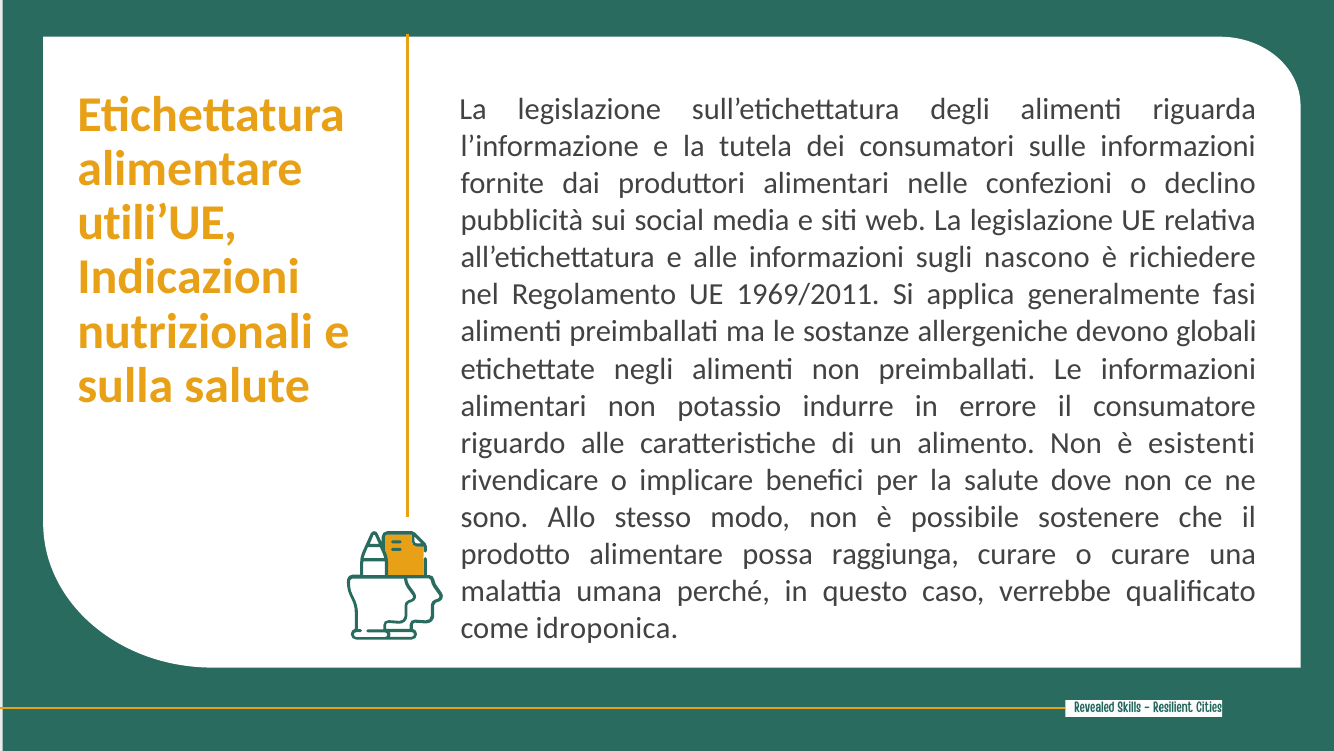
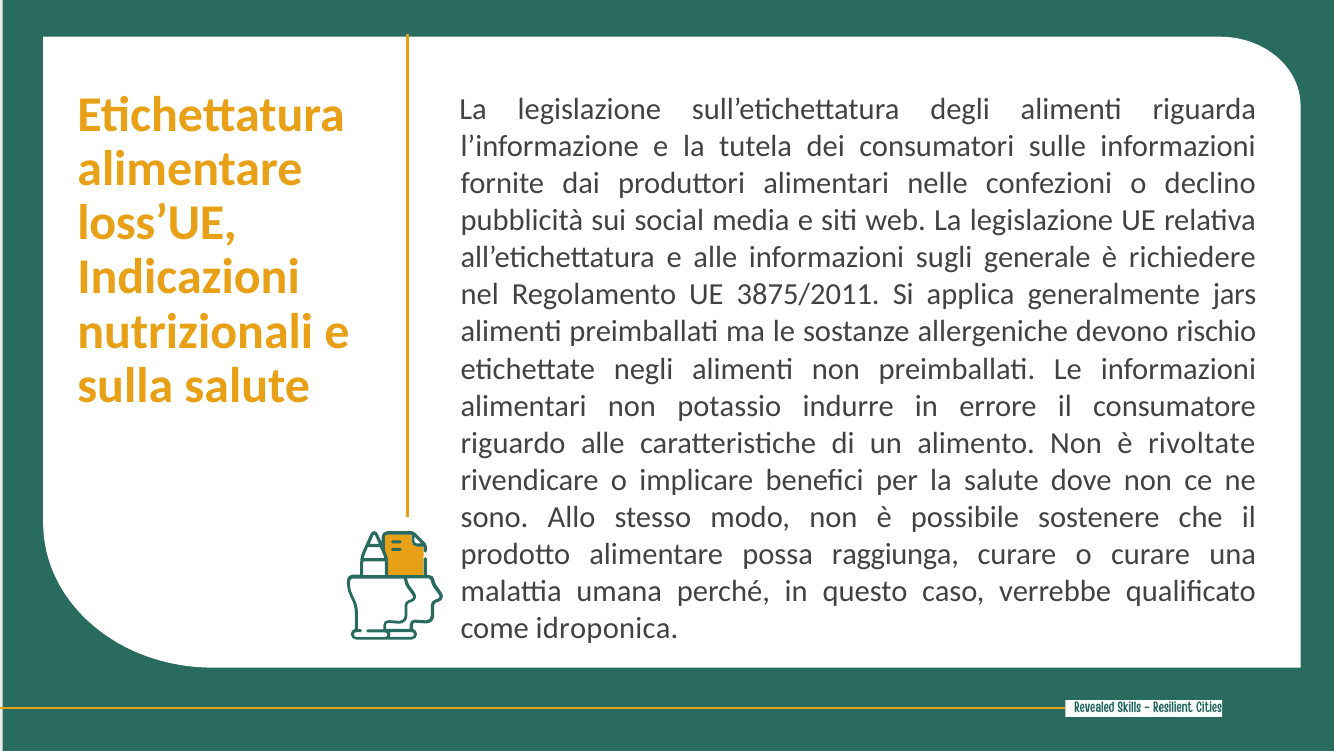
utili’UE: utili’UE -> loss’UE
nascono: nascono -> generale
1969/2011: 1969/2011 -> 3875/2011
fasi: fasi -> jars
globali: globali -> rischio
esistenti: esistenti -> rivoltate
